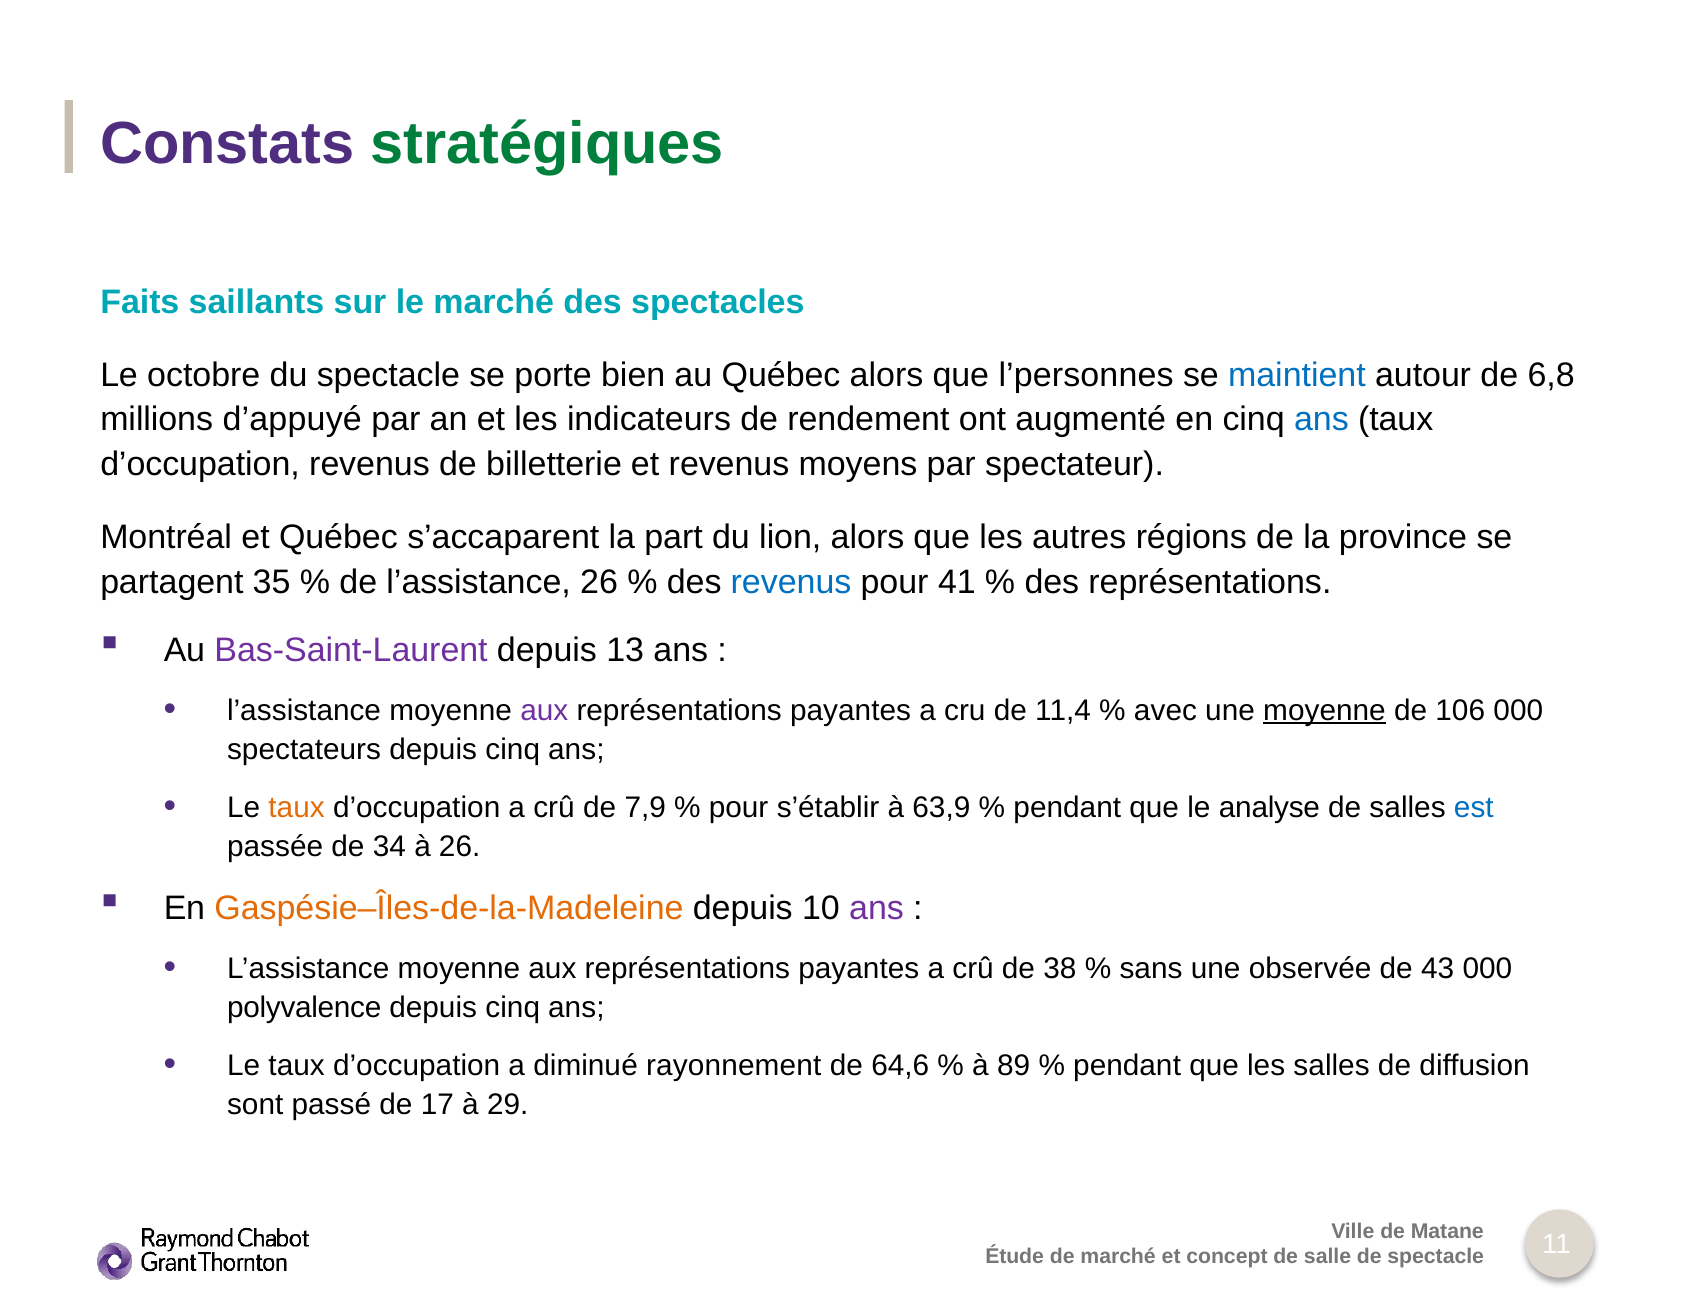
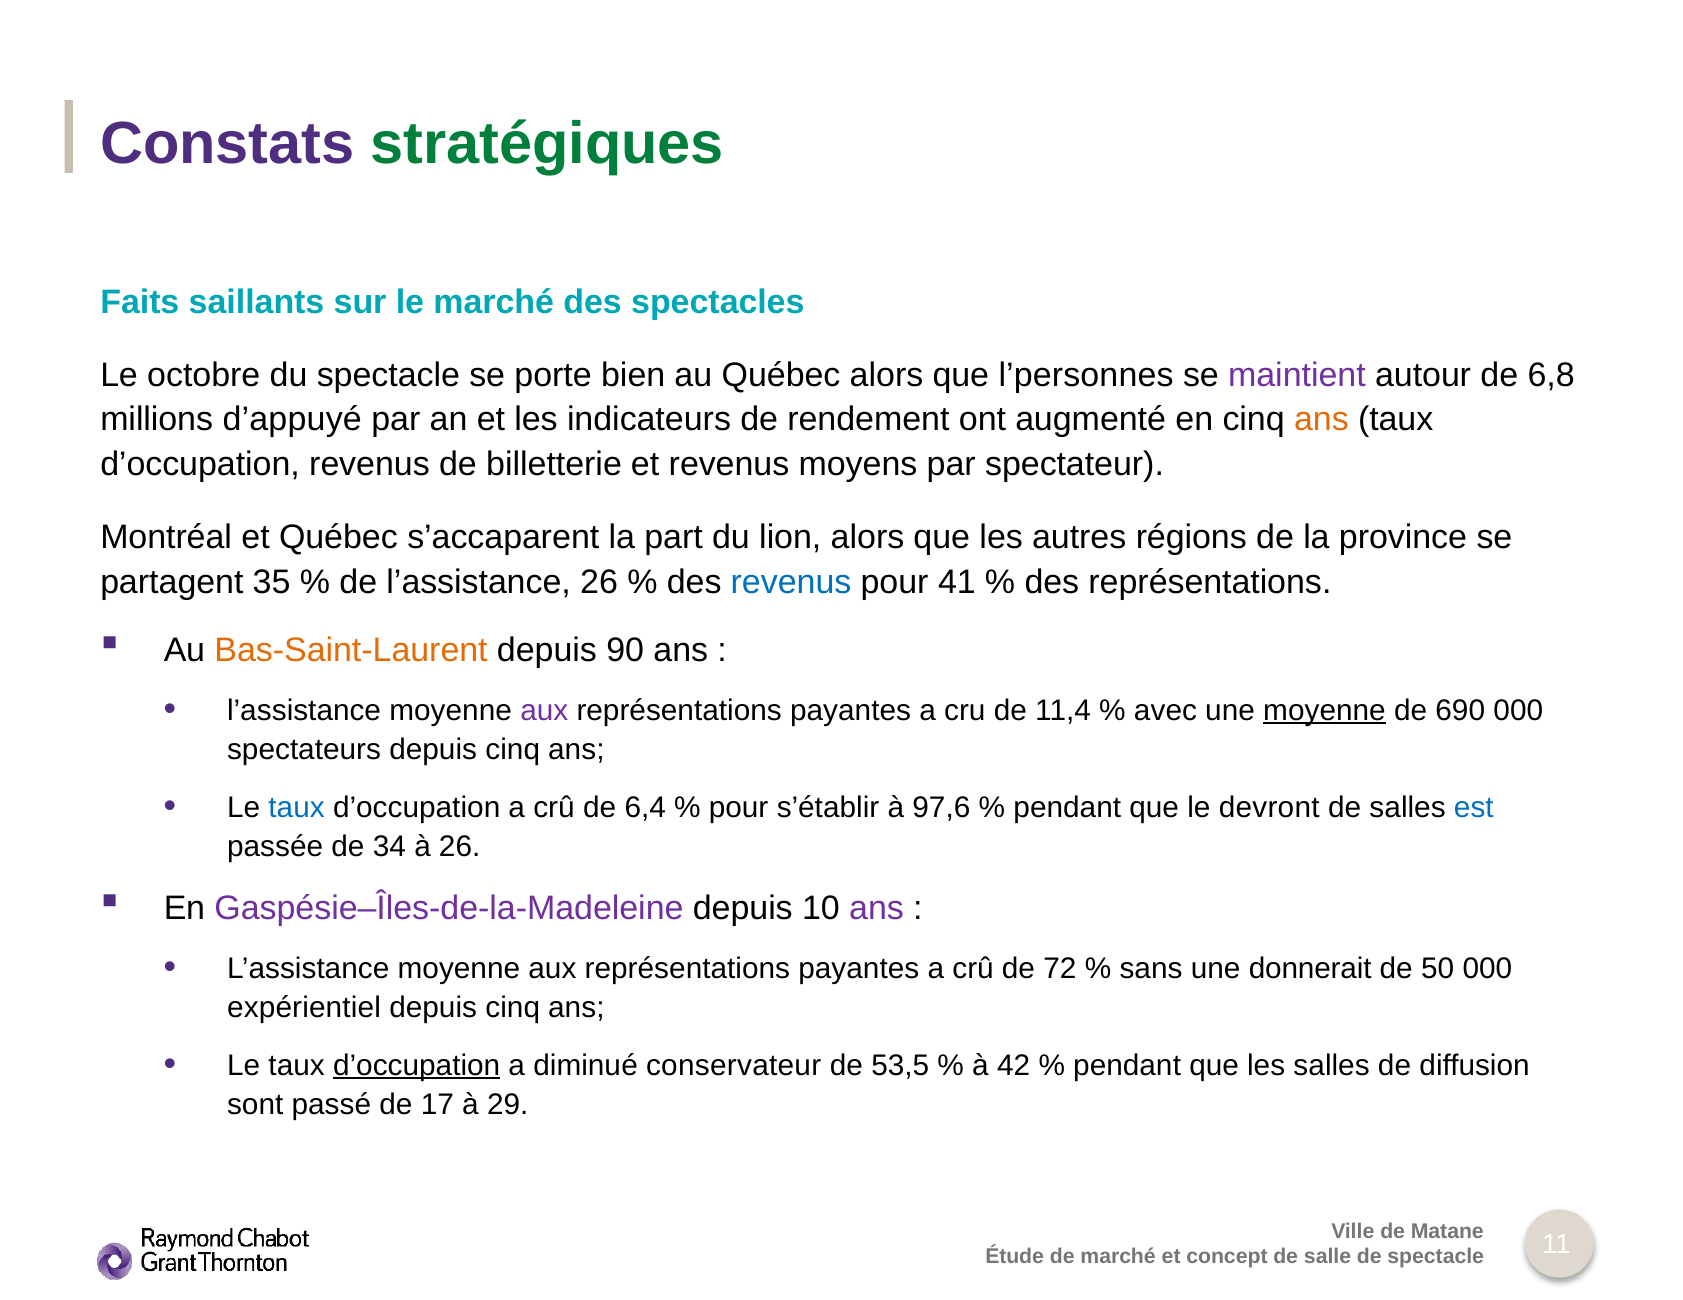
maintient colour: blue -> purple
ans at (1321, 420) colour: blue -> orange
Bas-Saint-Laurent colour: purple -> orange
13: 13 -> 90
106: 106 -> 690
taux at (297, 808) colour: orange -> blue
7,9: 7,9 -> 6,4
63,9: 63,9 -> 97,6
analyse: analyse -> devront
Gaspésie–Îles-de-la-Madeleine colour: orange -> purple
38: 38 -> 72
observée: observée -> donnerait
43: 43 -> 50
polyvalence: polyvalence -> expérientiel
d’occupation at (417, 1066) underline: none -> present
rayonnement: rayonnement -> conservateur
64,6: 64,6 -> 53,5
89: 89 -> 42
